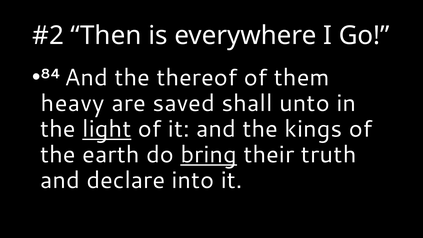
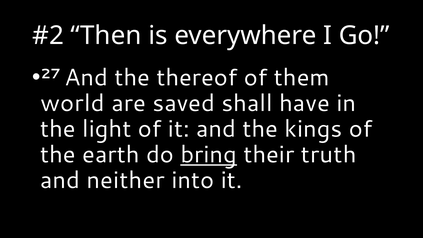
84: 84 -> 27
heavy: heavy -> world
unto: unto -> have
light underline: present -> none
declare: declare -> neither
